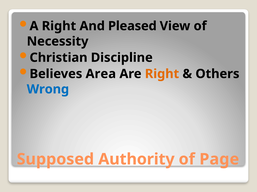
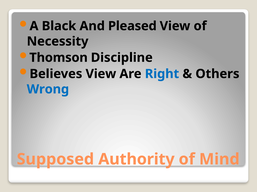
A Right: Right -> Black
Christian: Christian -> Thomson
Believes Area: Area -> View
Right at (162, 74) colour: orange -> blue
Page: Page -> Mind
